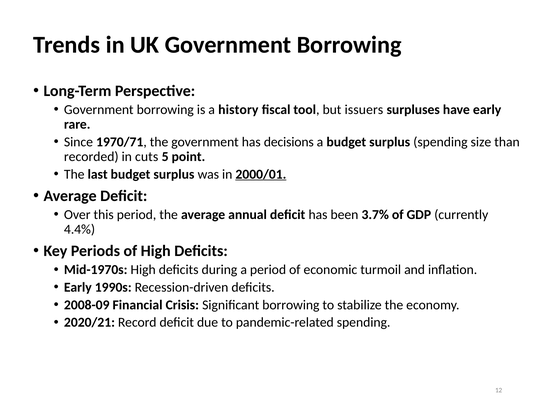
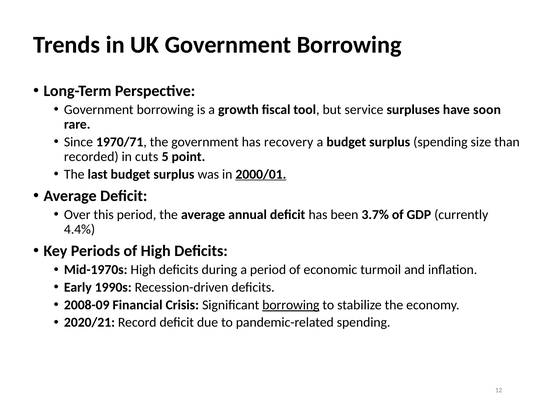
history: history -> growth
issuers: issuers -> service
have early: early -> soon
decisions: decisions -> recovery
borrowing at (291, 305) underline: none -> present
